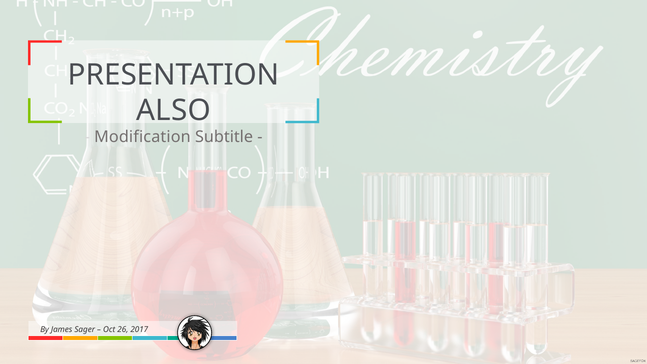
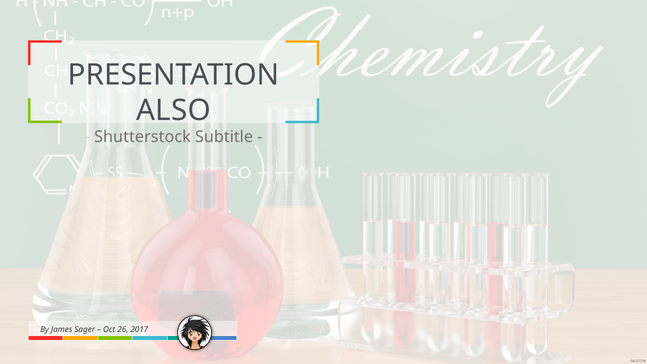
Modification: Modification -> Shutterstock
